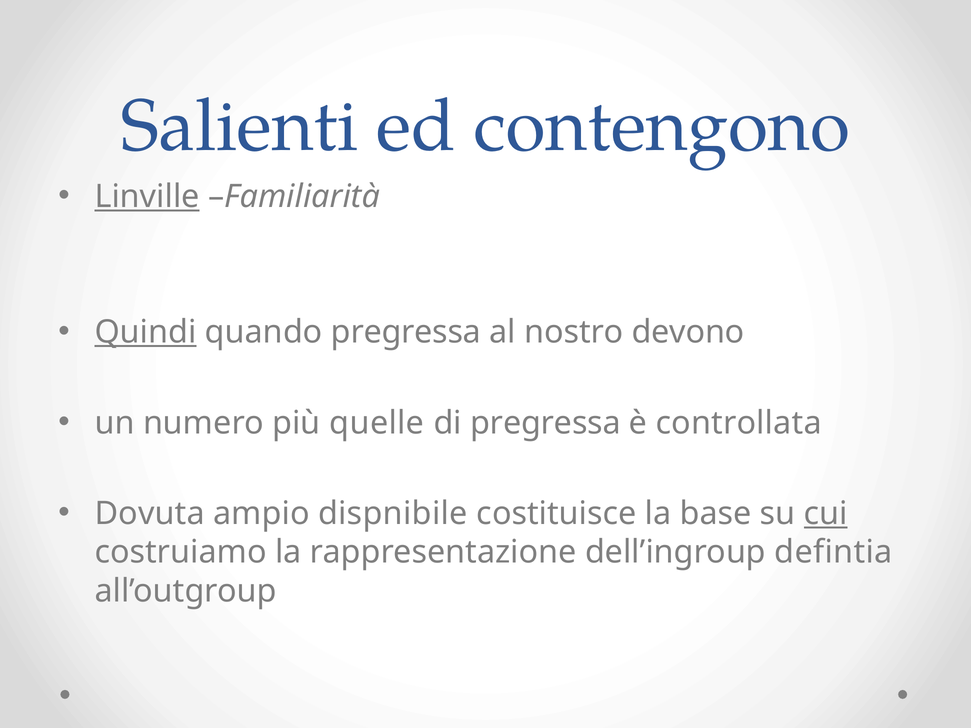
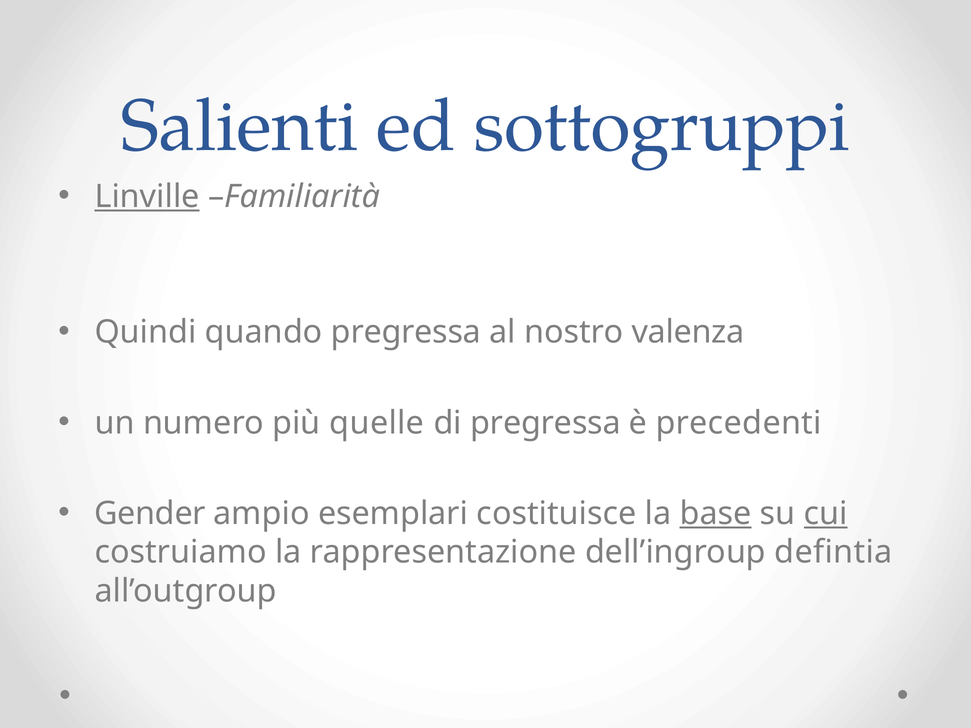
contengono: contengono -> sottogruppi
Quindi underline: present -> none
devono: devono -> valenza
controllata: controllata -> precedenti
Dovuta: Dovuta -> Gender
dispnibile: dispnibile -> esemplari
base underline: none -> present
